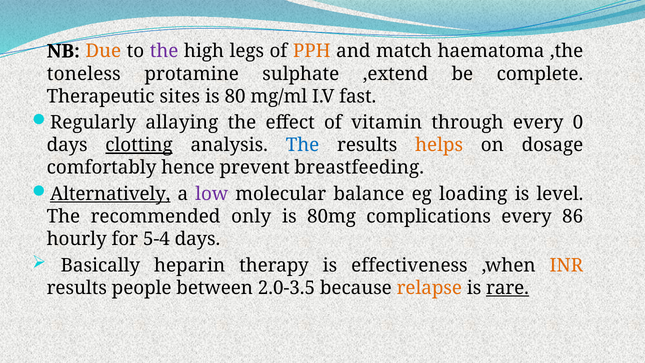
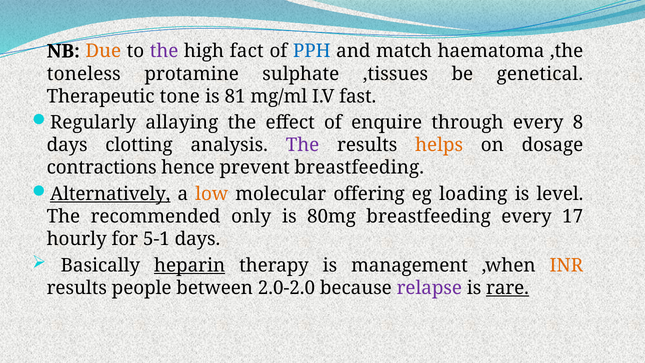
legs: legs -> fact
PPH colour: orange -> blue
,extend: ,extend -> ,tissues
complete: complete -> genetical
sites: sites -> tone
80: 80 -> 81
vitamin: vitamin -> enquire
0: 0 -> 8
clotting underline: present -> none
The at (303, 145) colour: blue -> purple
comfortably: comfortably -> contractions
low colour: purple -> orange
balance: balance -> offering
80mg complications: complications -> breastfeeding
86: 86 -> 17
5-4: 5-4 -> 5-1
heparin underline: none -> present
effectiveness: effectiveness -> management
2.0-3.5: 2.0-3.5 -> 2.0-2.0
relapse colour: orange -> purple
